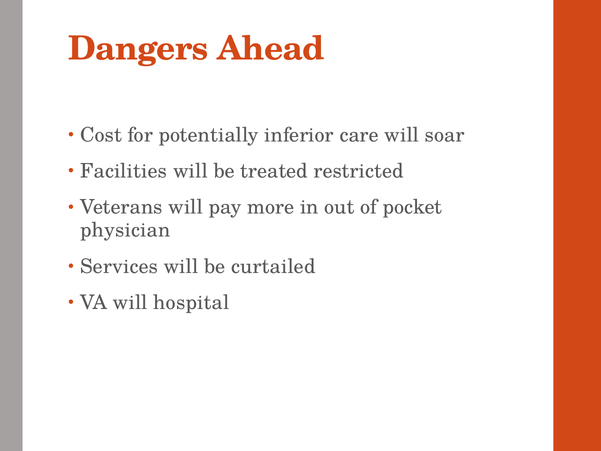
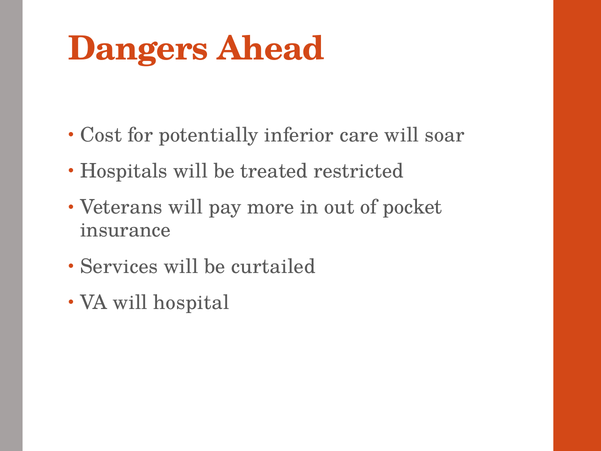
Facilities: Facilities -> Hospitals
physician: physician -> insurance
